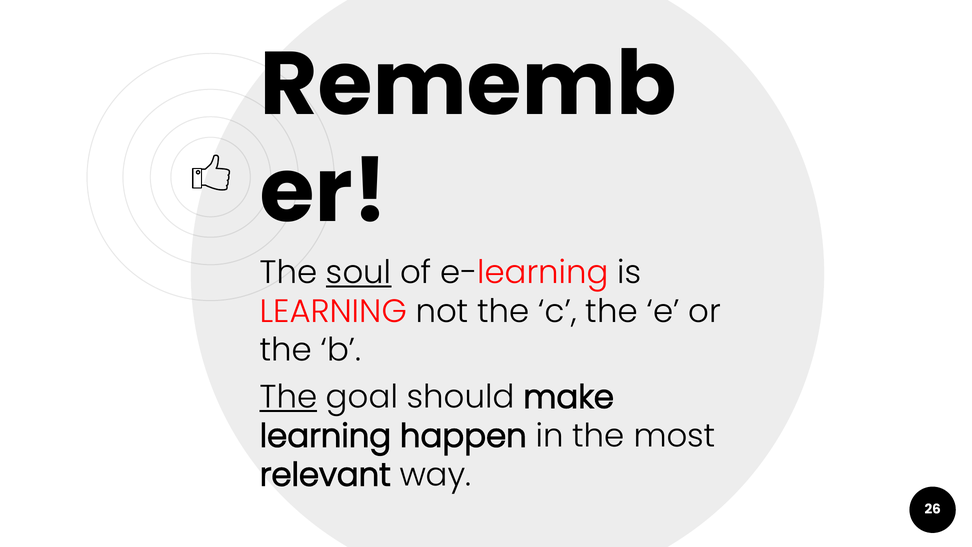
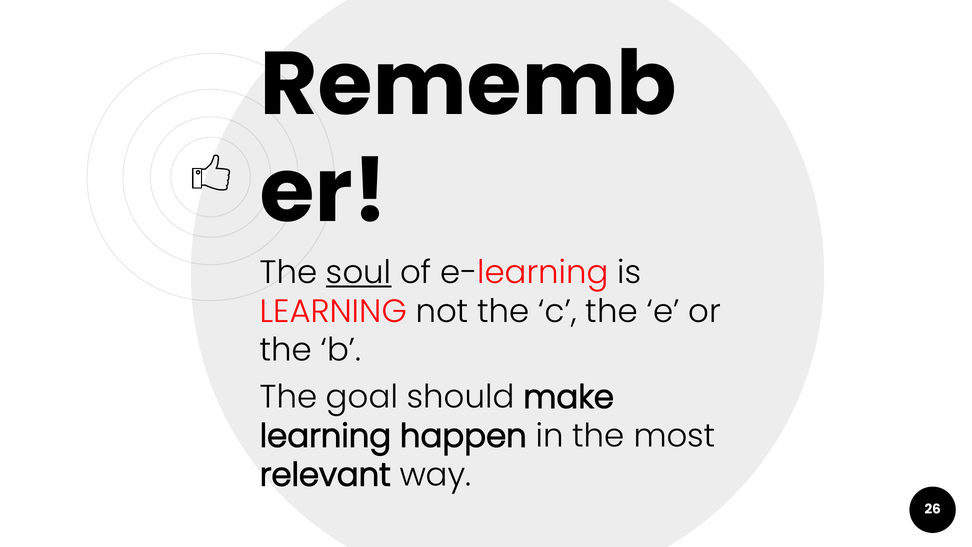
The at (288, 397) underline: present -> none
